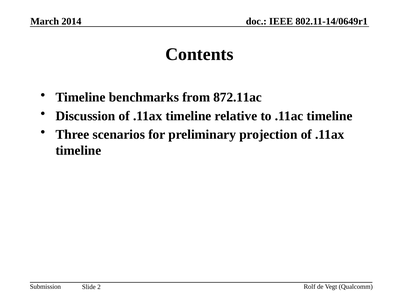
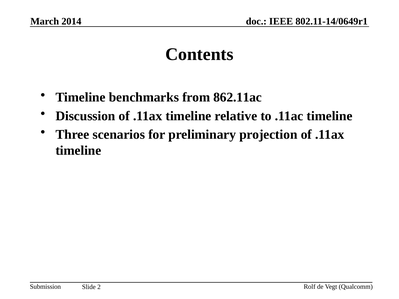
872.11ac: 872.11ac -> 862.11ac
